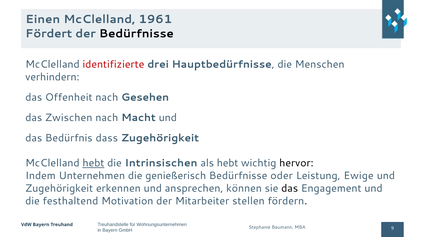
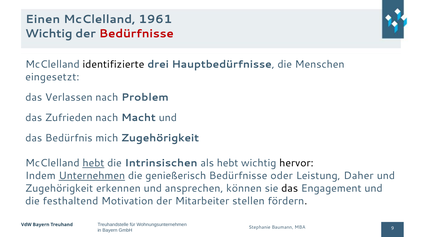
Fördert at (49, 34): Fördert -> Wichtig
Bedürfnisse at (136, 34) colour: black -> red
identifizierte colour: red -> black
verhindern: verhindern -> eingesetzt
Offenheit: Offenheit -> Verlassen
Gesehen: Gesehen -> Problem
Zwischen: Zwischen -> Zufrieden
dass: dass -> mich
Unternehmen underline: none -> present
Ewige: Ewige -> Daher
